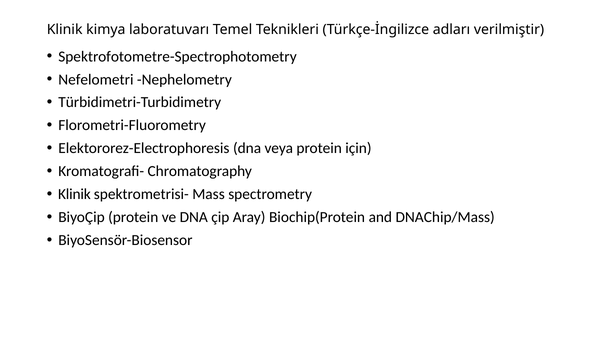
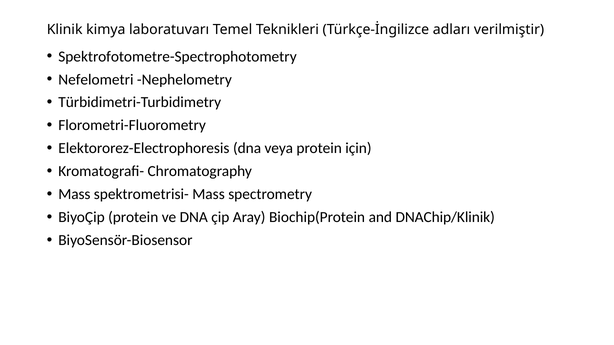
Klinik at (74, 194): Klinik -> Mass
DNAChip/Mass: DNAChip/Mass -> DNAChip/Klinik
